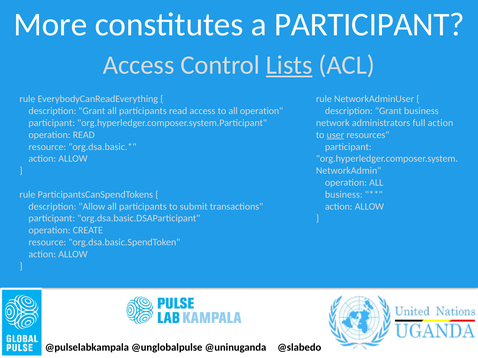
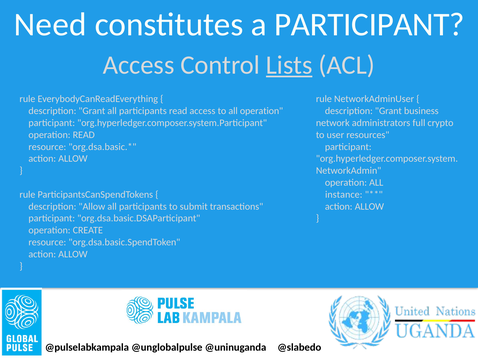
More: More -> Need
full action: action -> crypto
user underline: present -> none
business at (344, 195): business -> instance
